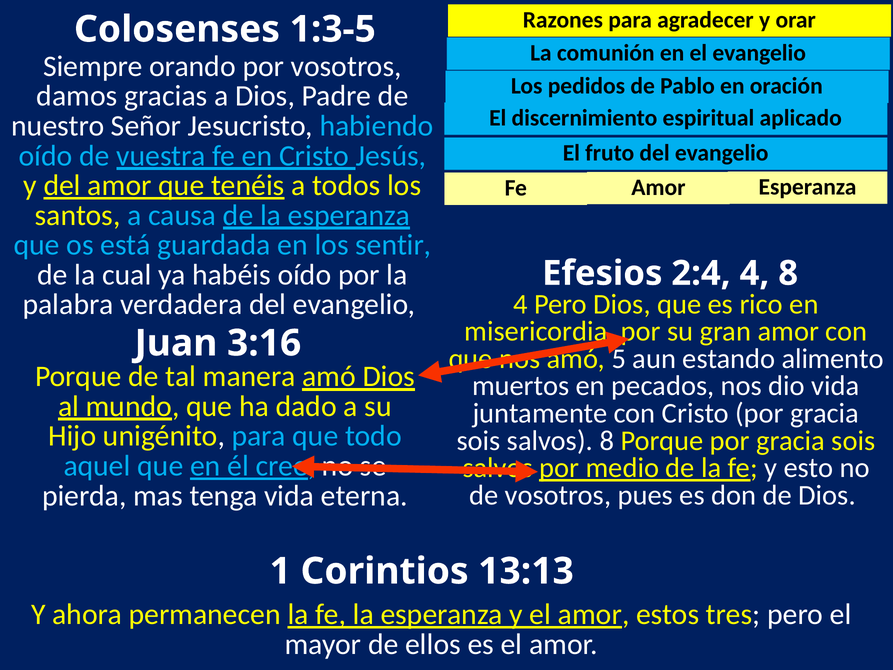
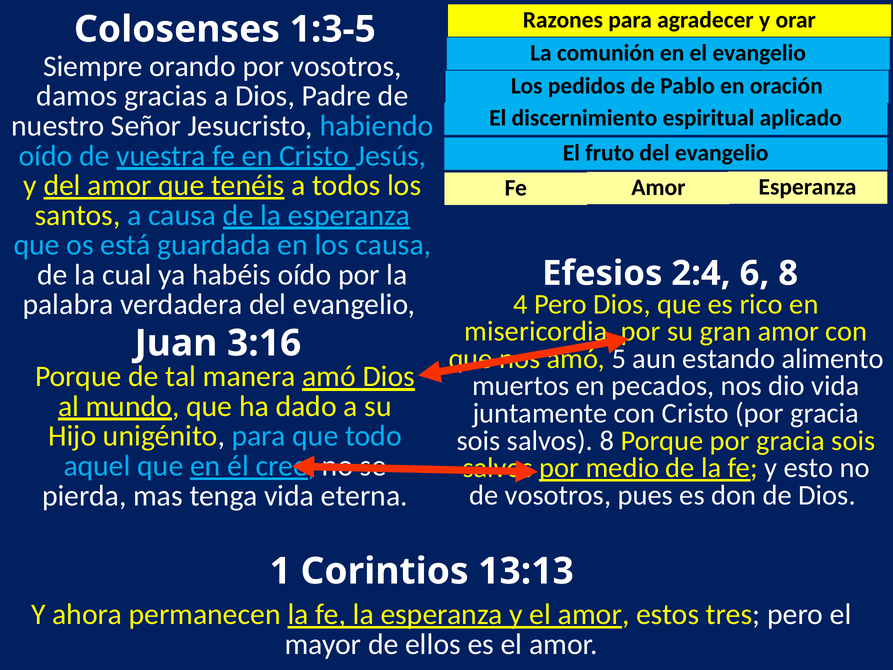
los sentir: sentir -> causa
2:4 4: 4 -> 6
